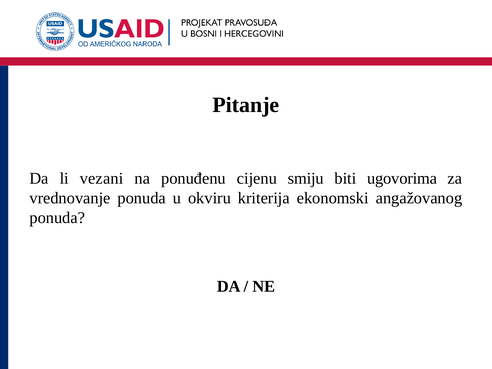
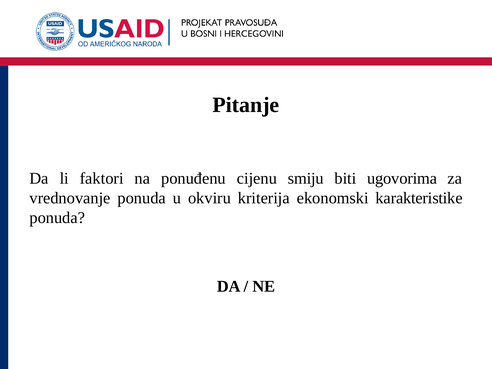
vezani: vezani -> faktori
angažovanog: angažovanog -> karakteristike
